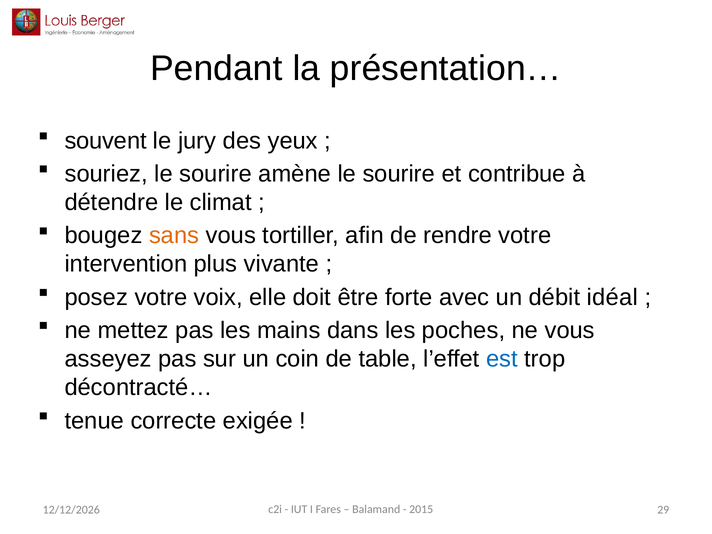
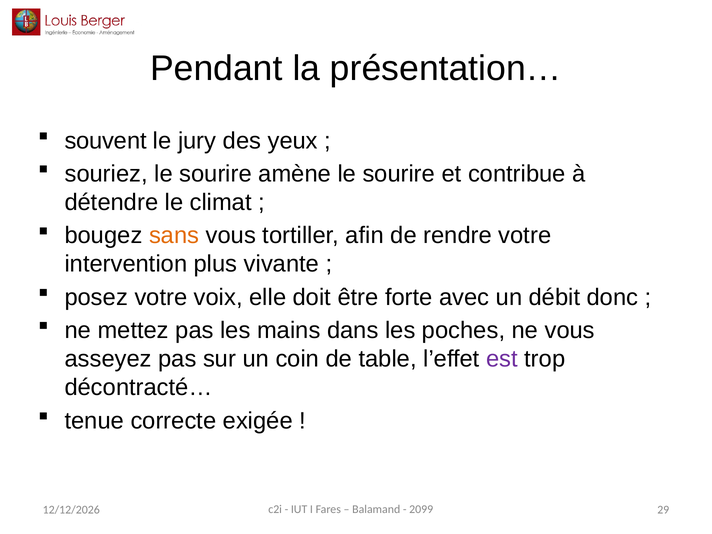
idéal: idéal -> donc
est colour: blue -> purple
2015: 2015 -> 2099
